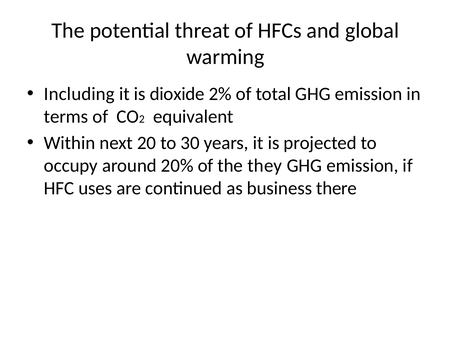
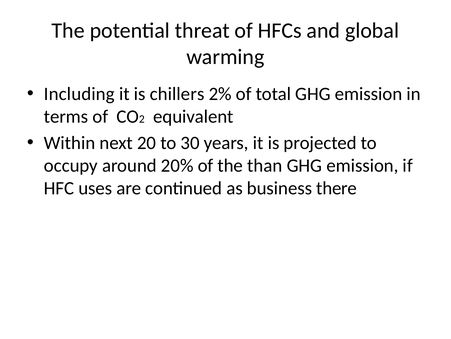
dioxide: dioxide -> chillers
they: they -> than
